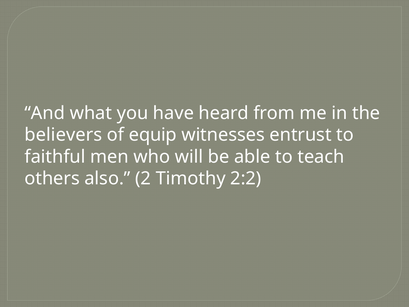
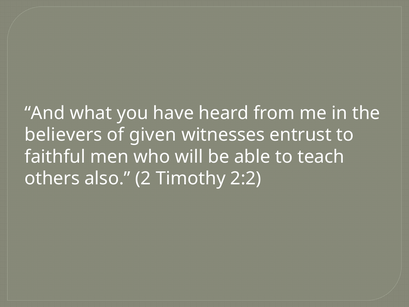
equip: equip -> given
